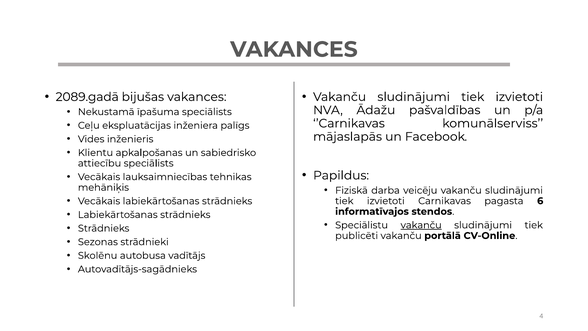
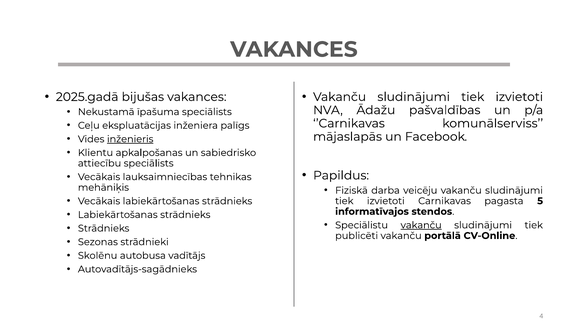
2089.gadā: 2089.gadā -> 2025.gadā
inženieris underline: none -> present
6: 6 -> 5
